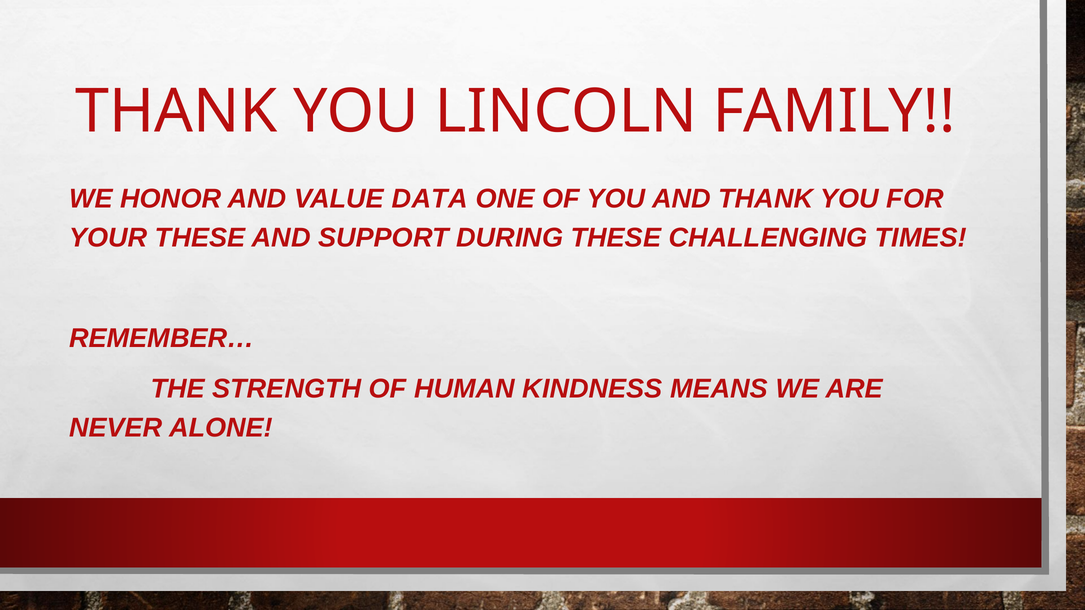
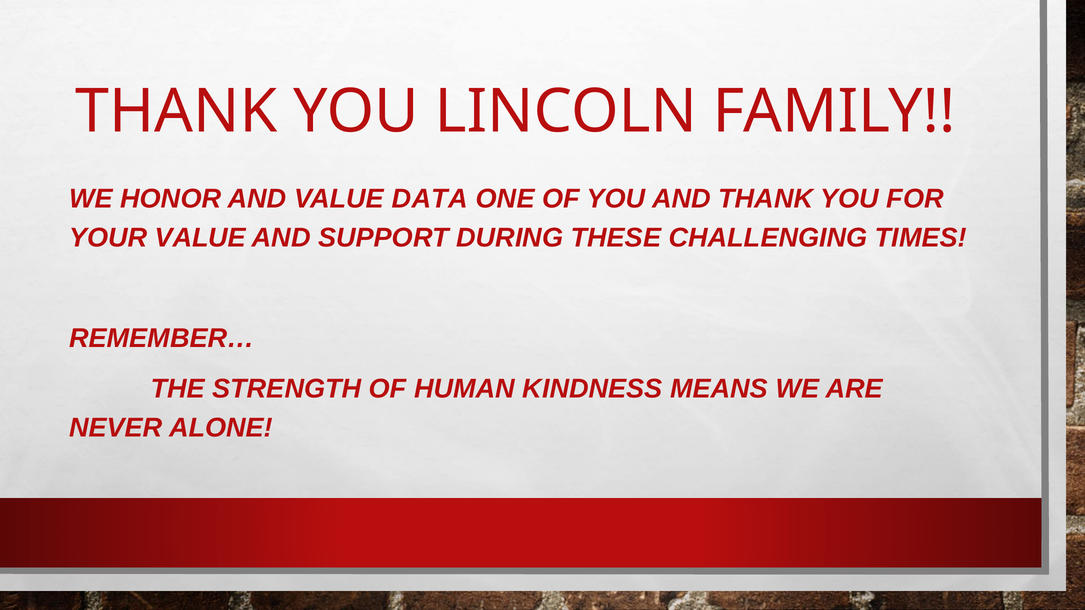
YOUR THESE: THESE -> VALUE
